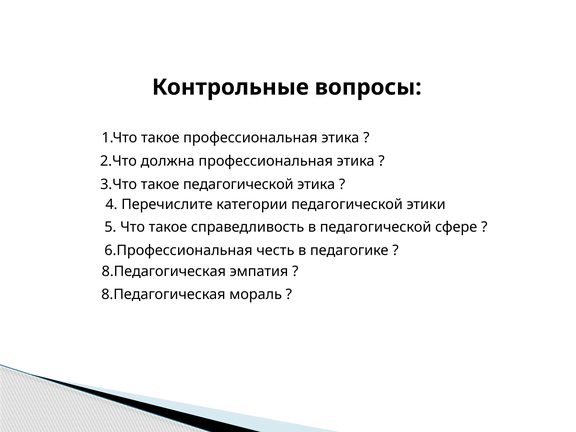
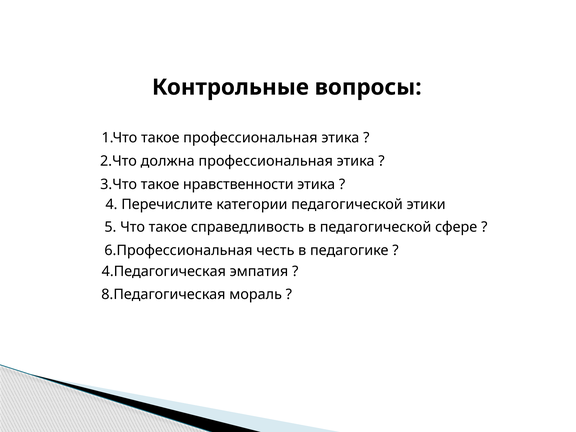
такое педагогической: педагогической -> нравственности
8.Педагогическая at (164, 271): 8.Педагогическая -> 4.Педагогическая
